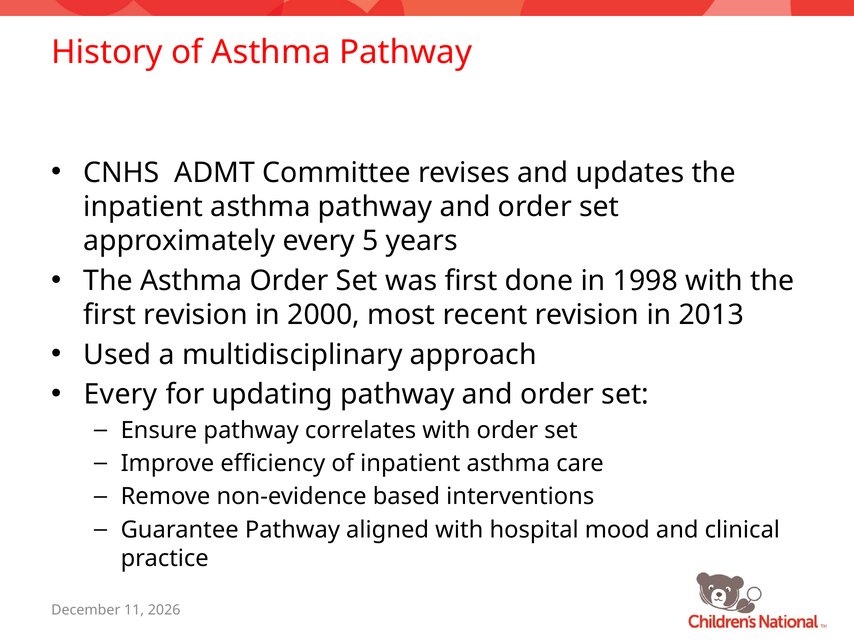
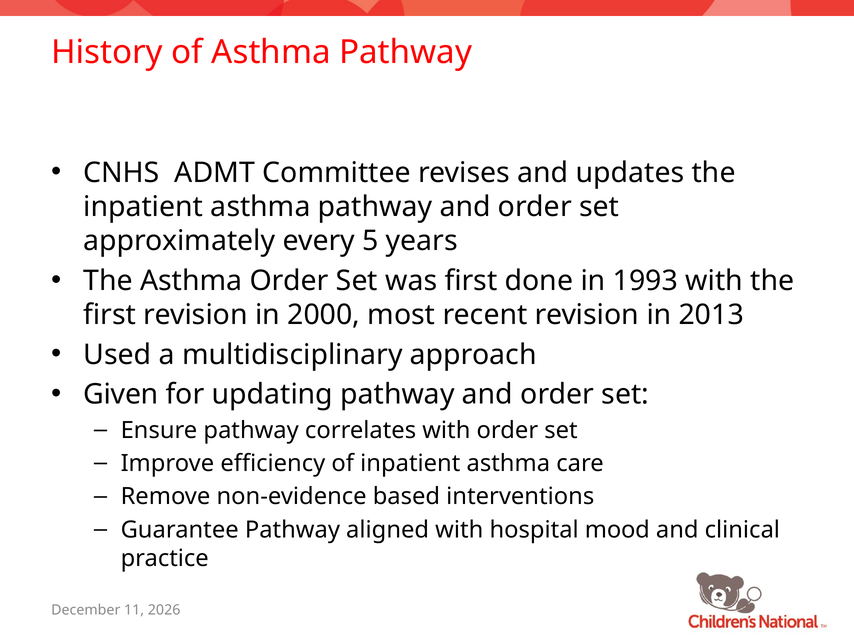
1998: 1998 -> 1993
Every at (121, 395): Every -> Given
